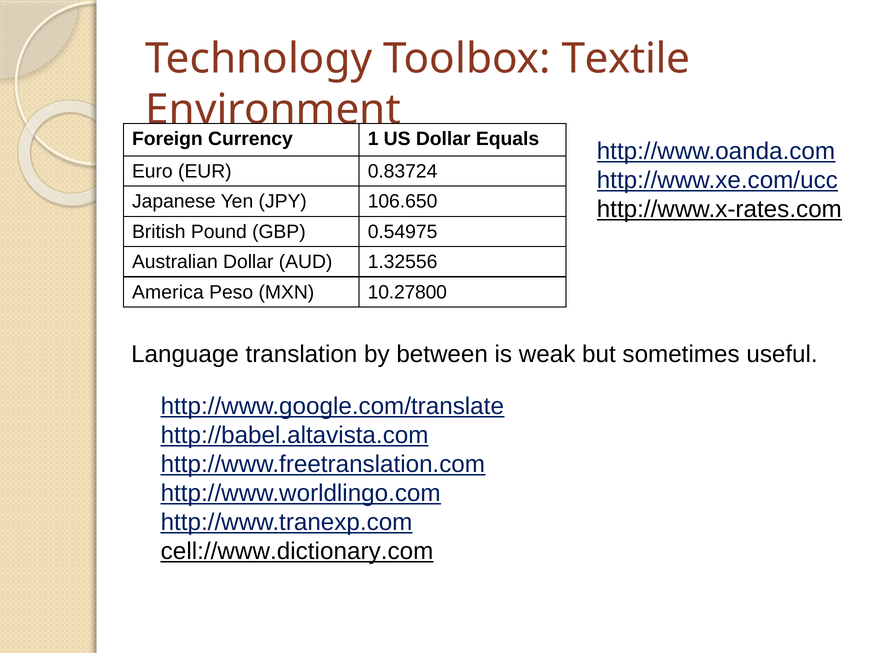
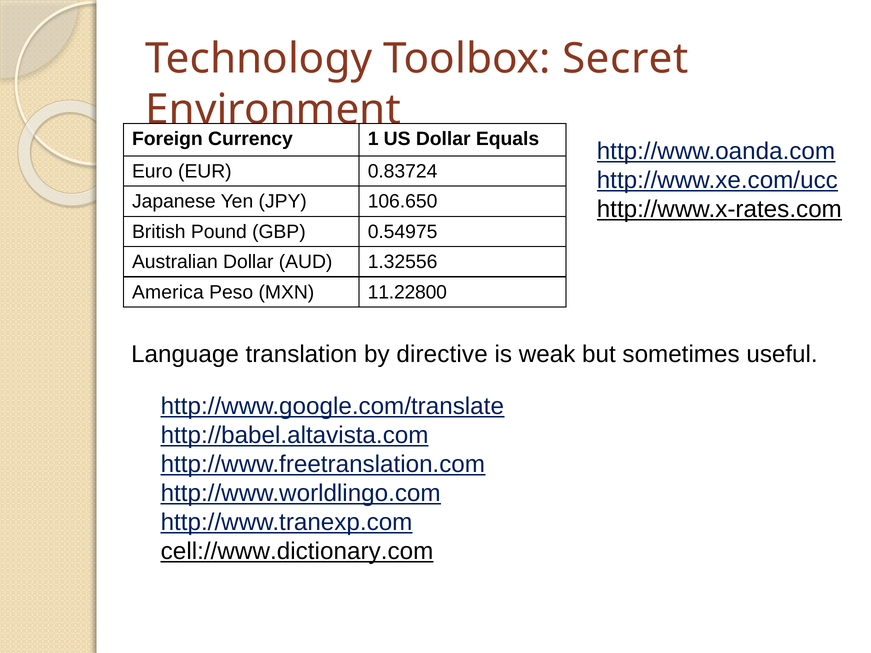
Textile: Textile -> Secret
10.27800: 10.27800 -> 11.22800
between: between -> directive
